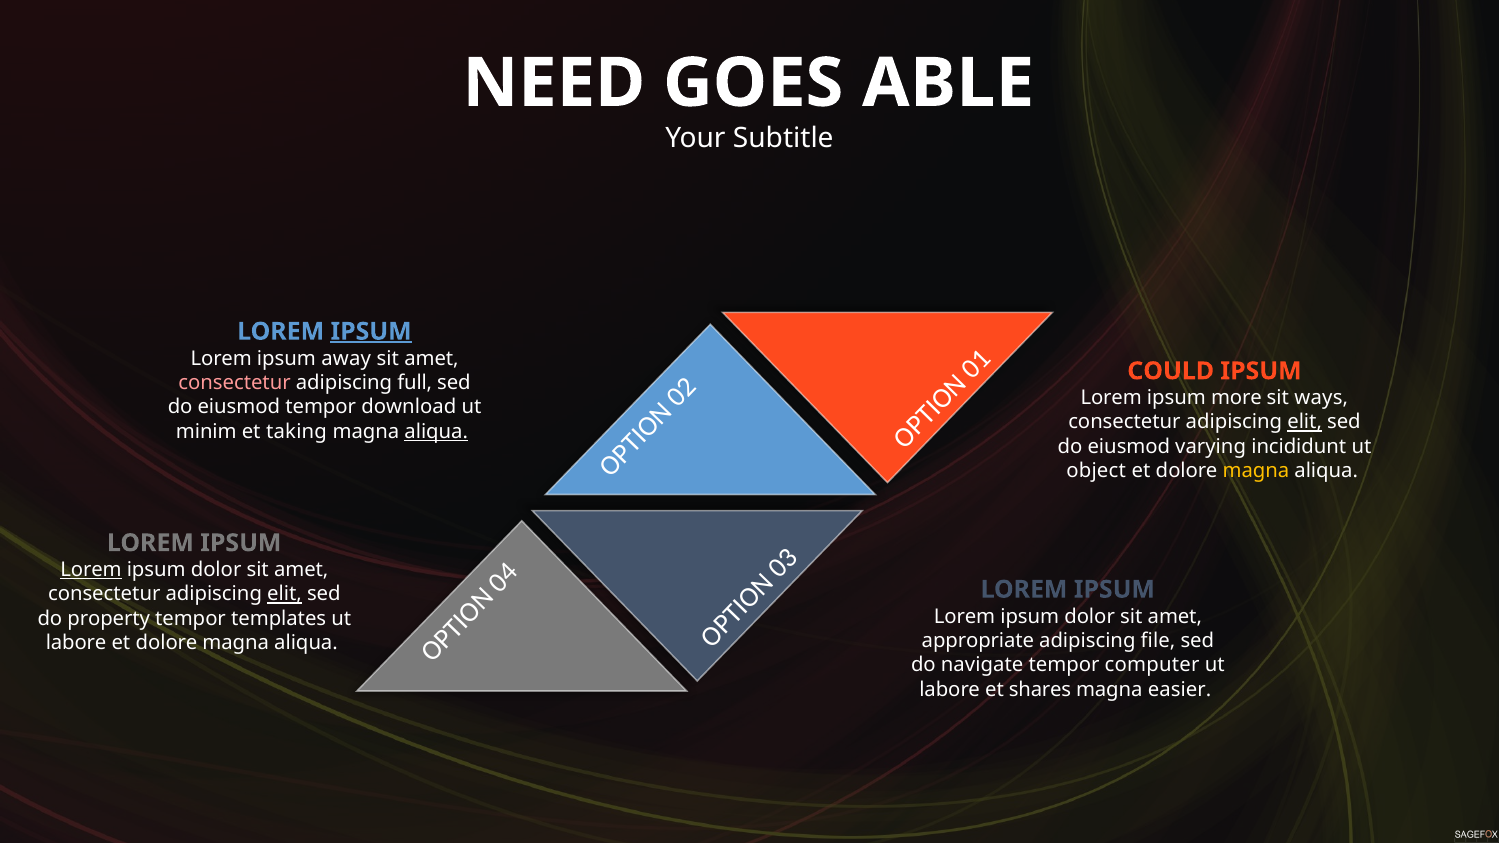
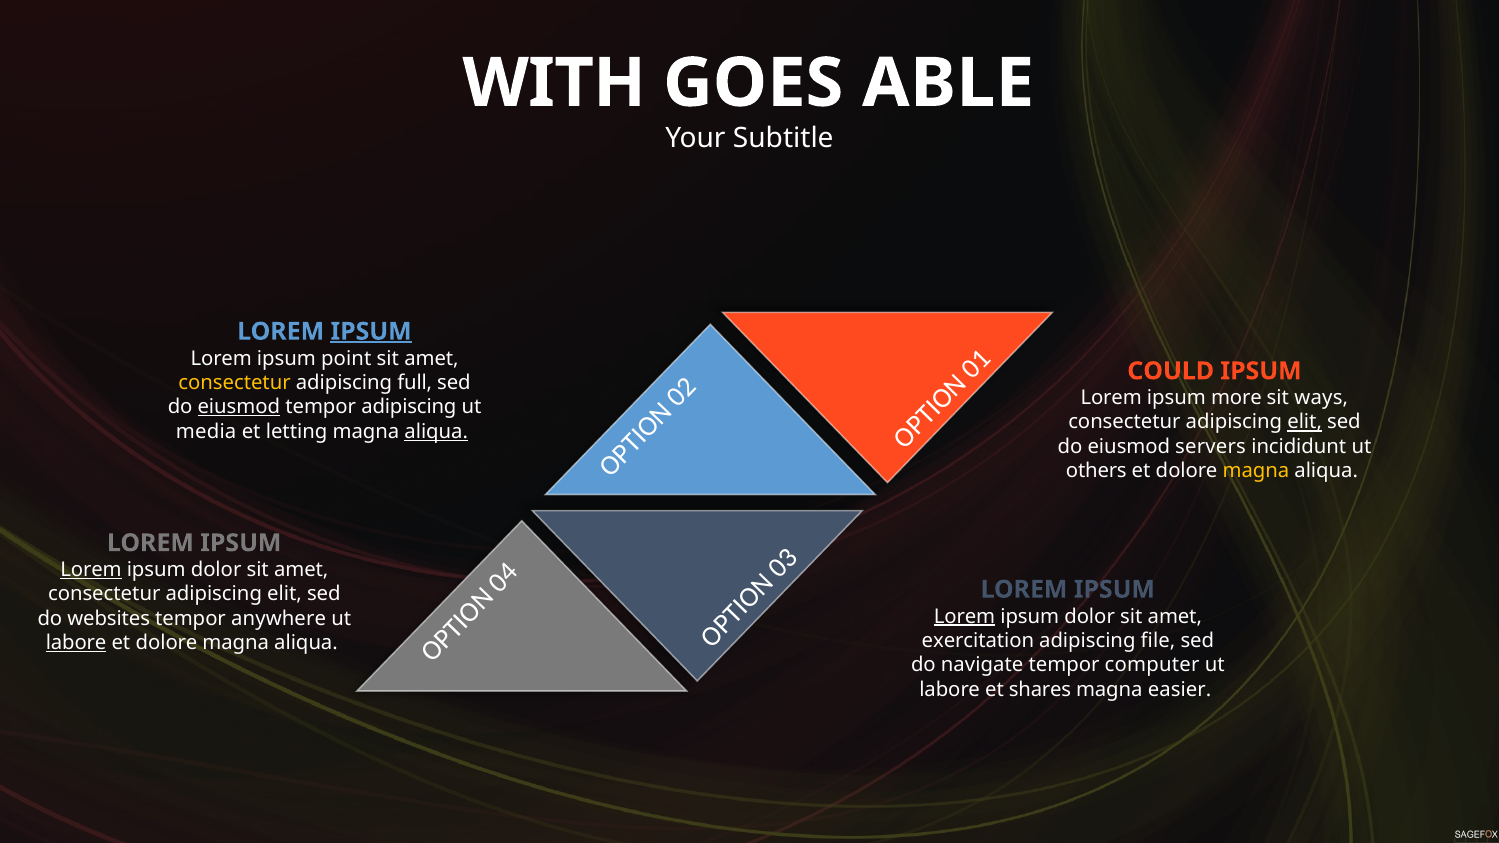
NEED: NEED -> WITH
away: away -> point
consectetur at (235, 383) colour: pink -> yellow
eiusmod at (239, 407) underline: none -> present
tempor download: download -> adipiscing
minim: minim -> media
taking: taking -> letting
varying: varying -> servers
object: object -> others
elit at (284, 594) underline: present -> none
Lorem at (965, 616) underline: none -> present
property: property -> websites
templates: templates -> anywhere
appropriate: appropriate -> exercitation
labore at (76, 643) underline: none -> present
